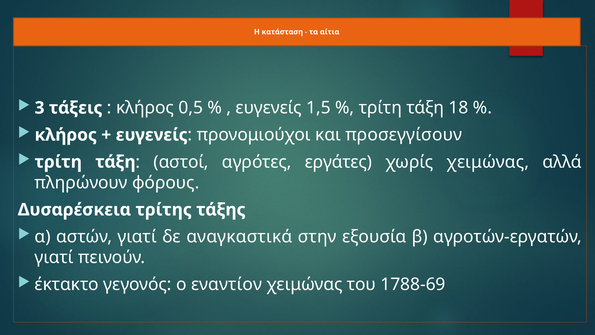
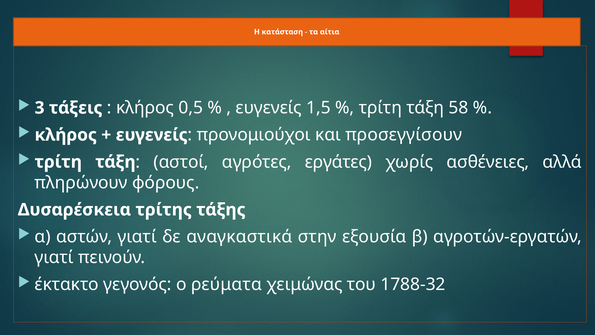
18: 18 -> 58
χωρίς χειμώνας: χειμώνας -> ασθένειες
εναντίον: εναντίον -> ρεύματα
1788-69: 1788-69 -> 1788-32
